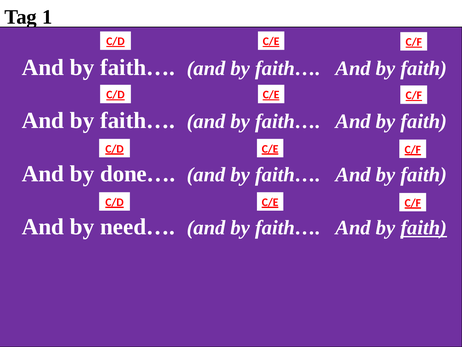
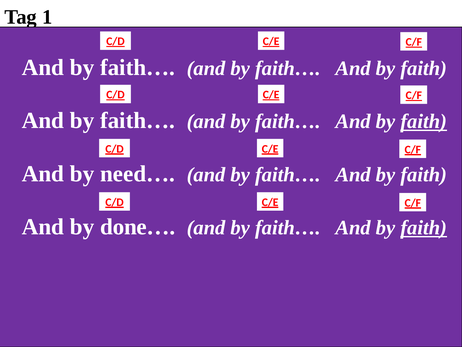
faith at (424, 121) underline: none -> present
done…: done… -> need…
need…: need… -> done…
